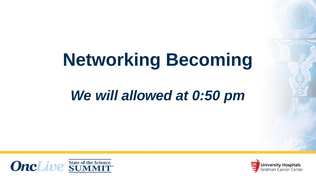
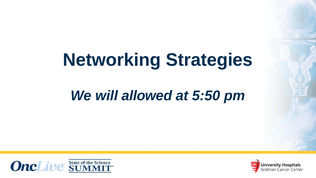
Becoming: Becoming -> Strategies
0:50: 0:50 -> 5:50
